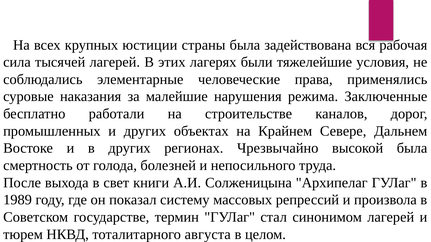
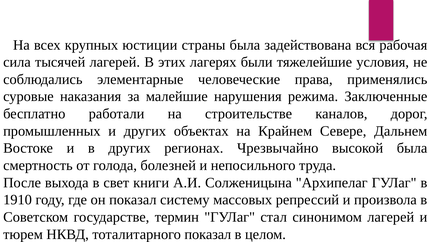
1989: 1989 -> 1910
тоталитарного августа: августа -> показал
